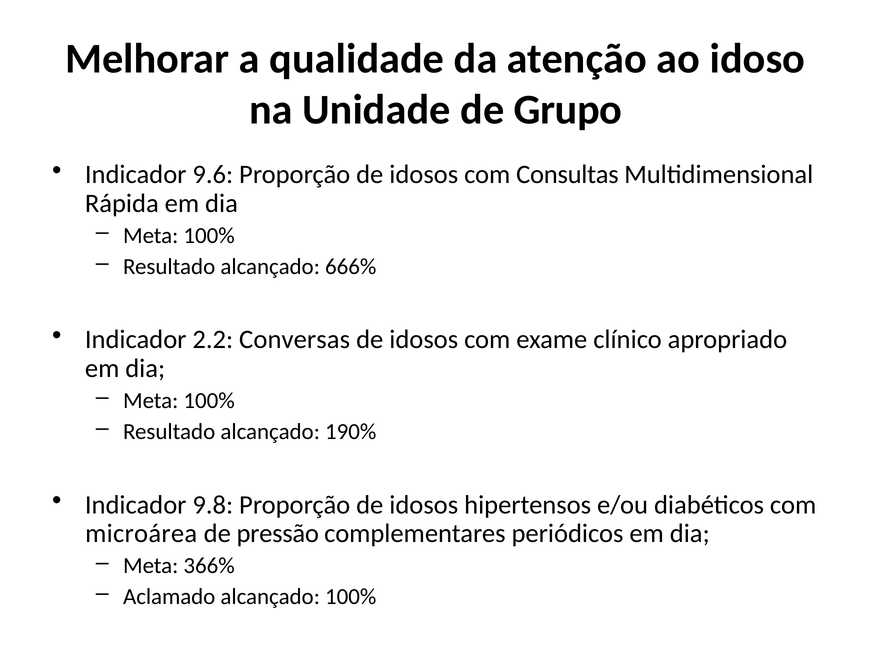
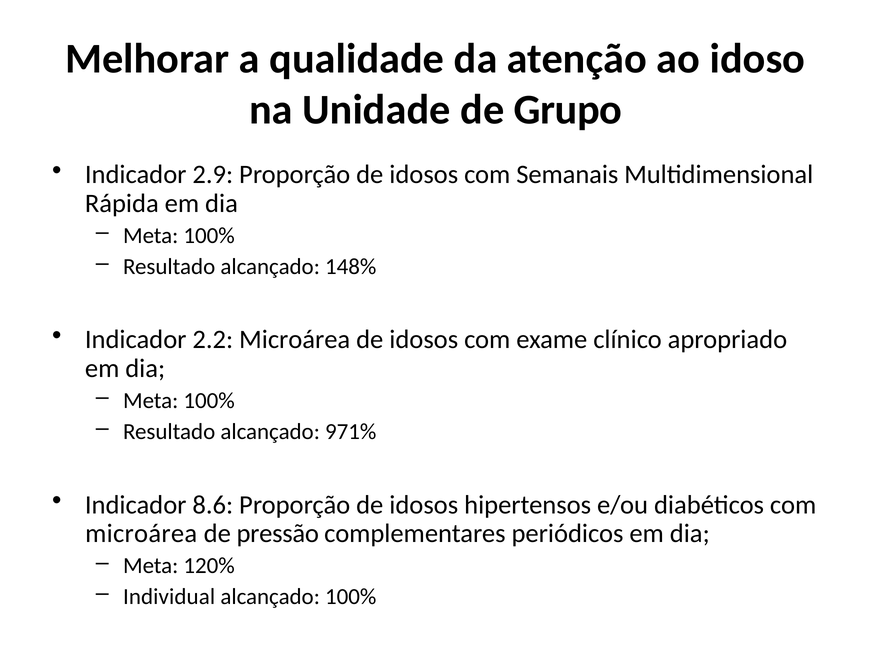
9.6: 9.6 -> 2.9
Consultas: Consultas -> Semanais
666%: 666% -> 148%
2.2 Conversas: Conversas -> Microárea
190%: 190% -> 971%
9.8: 9.8 -> 8.6
366%: 366% -> 120%
Aclamado: Aclamado -> Individual
